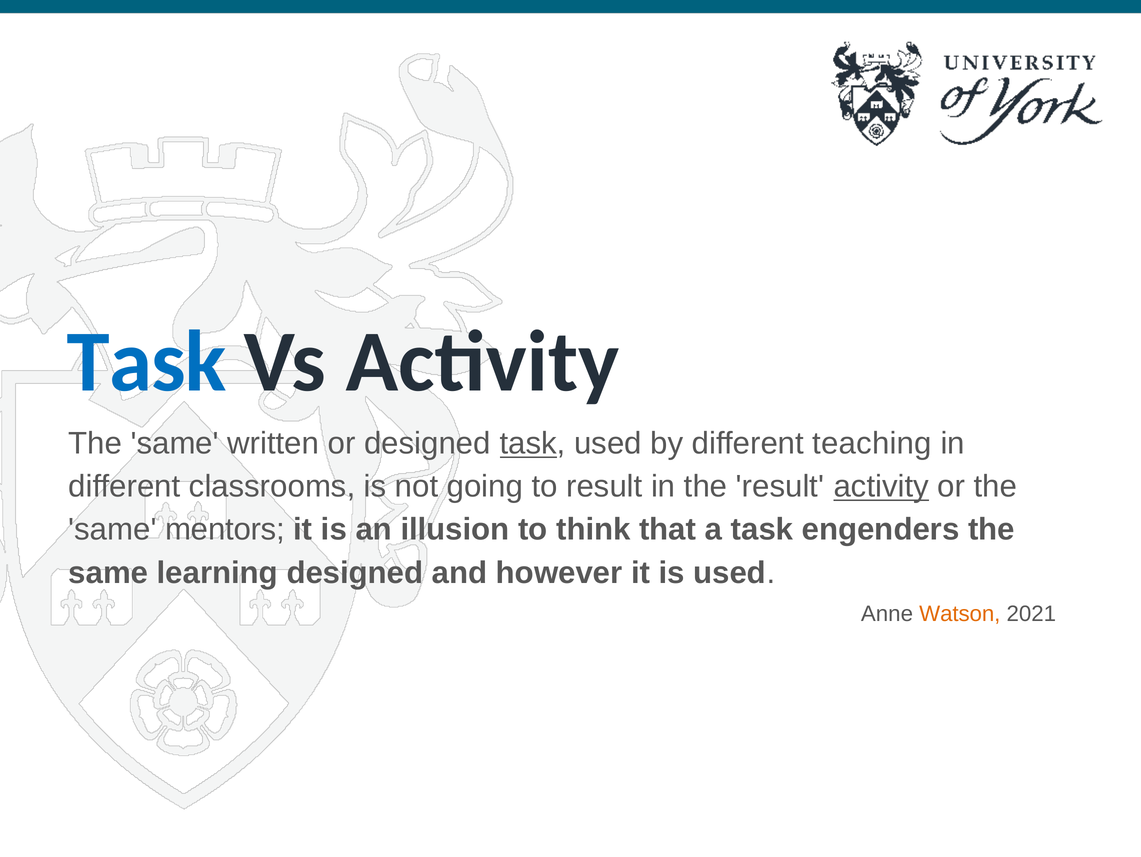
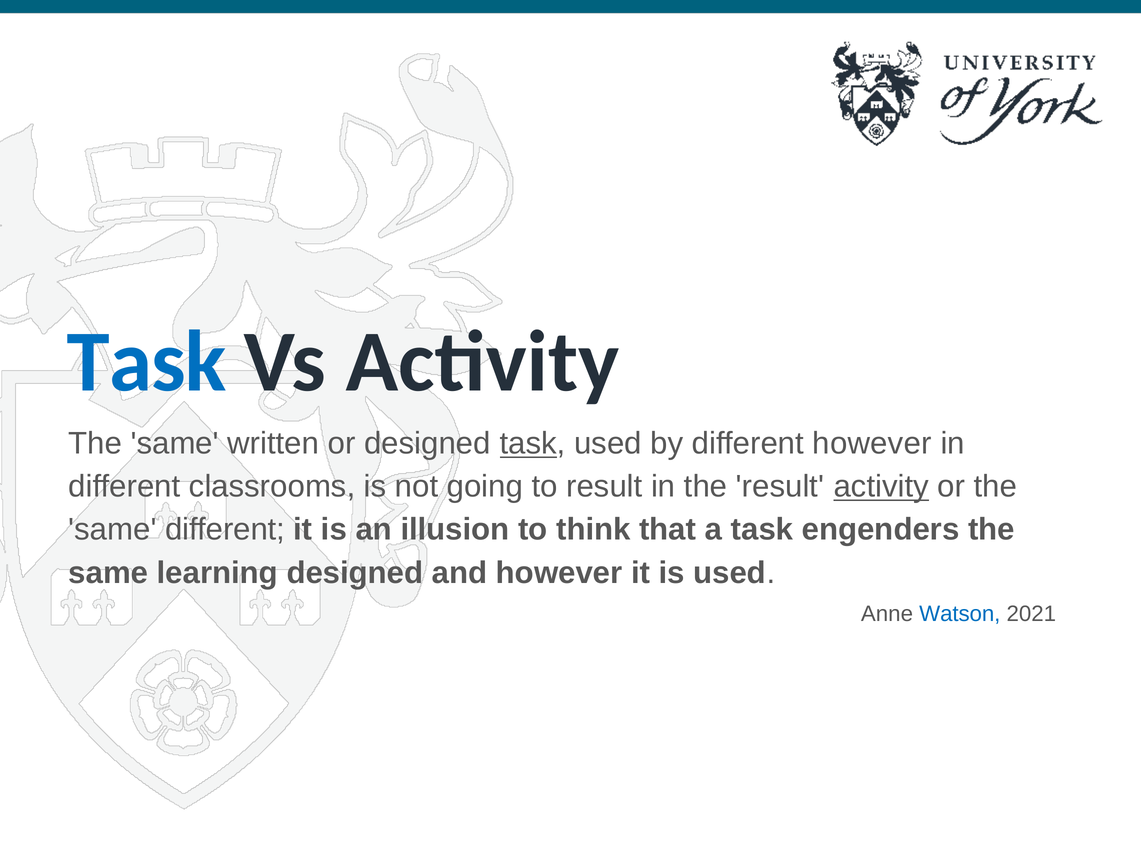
different teaching: teaching -> however
same mentors: mentors -> different
Watson colour: orange -> blue
